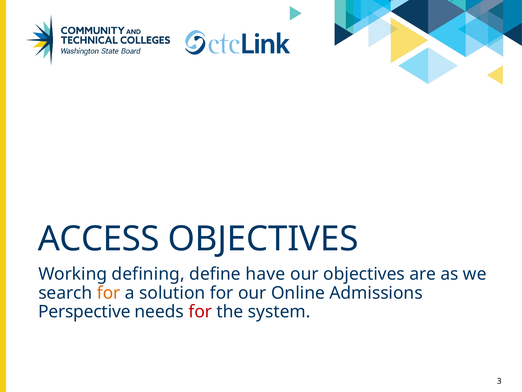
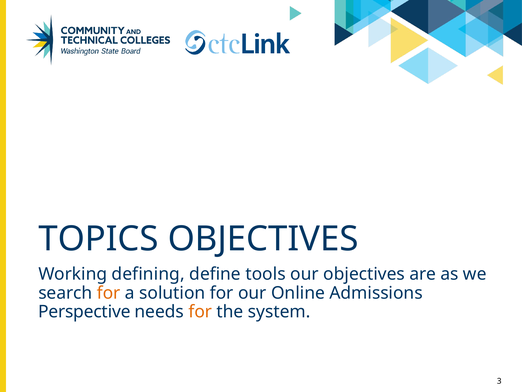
ACCESS: ACCESS -> TOPICS
have: have -> tools
for at (200, 311) colour: red -> orange
